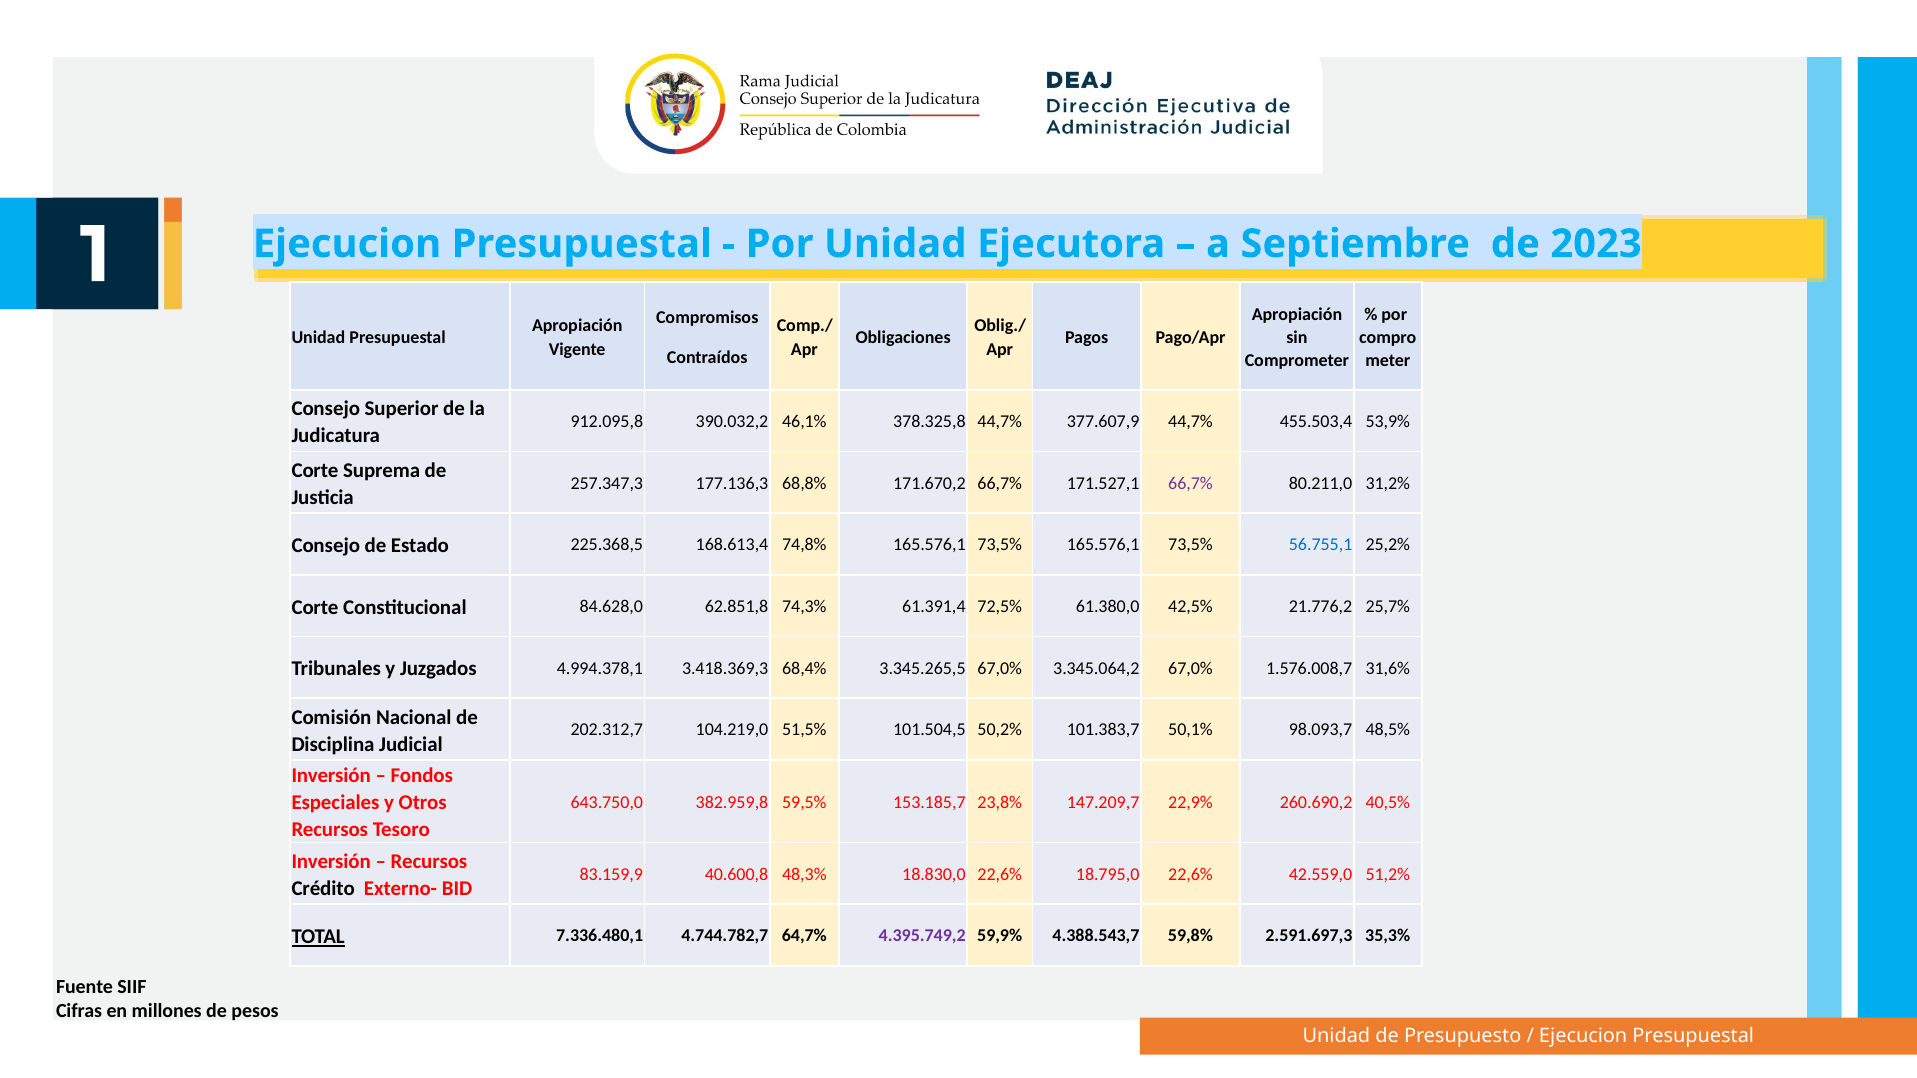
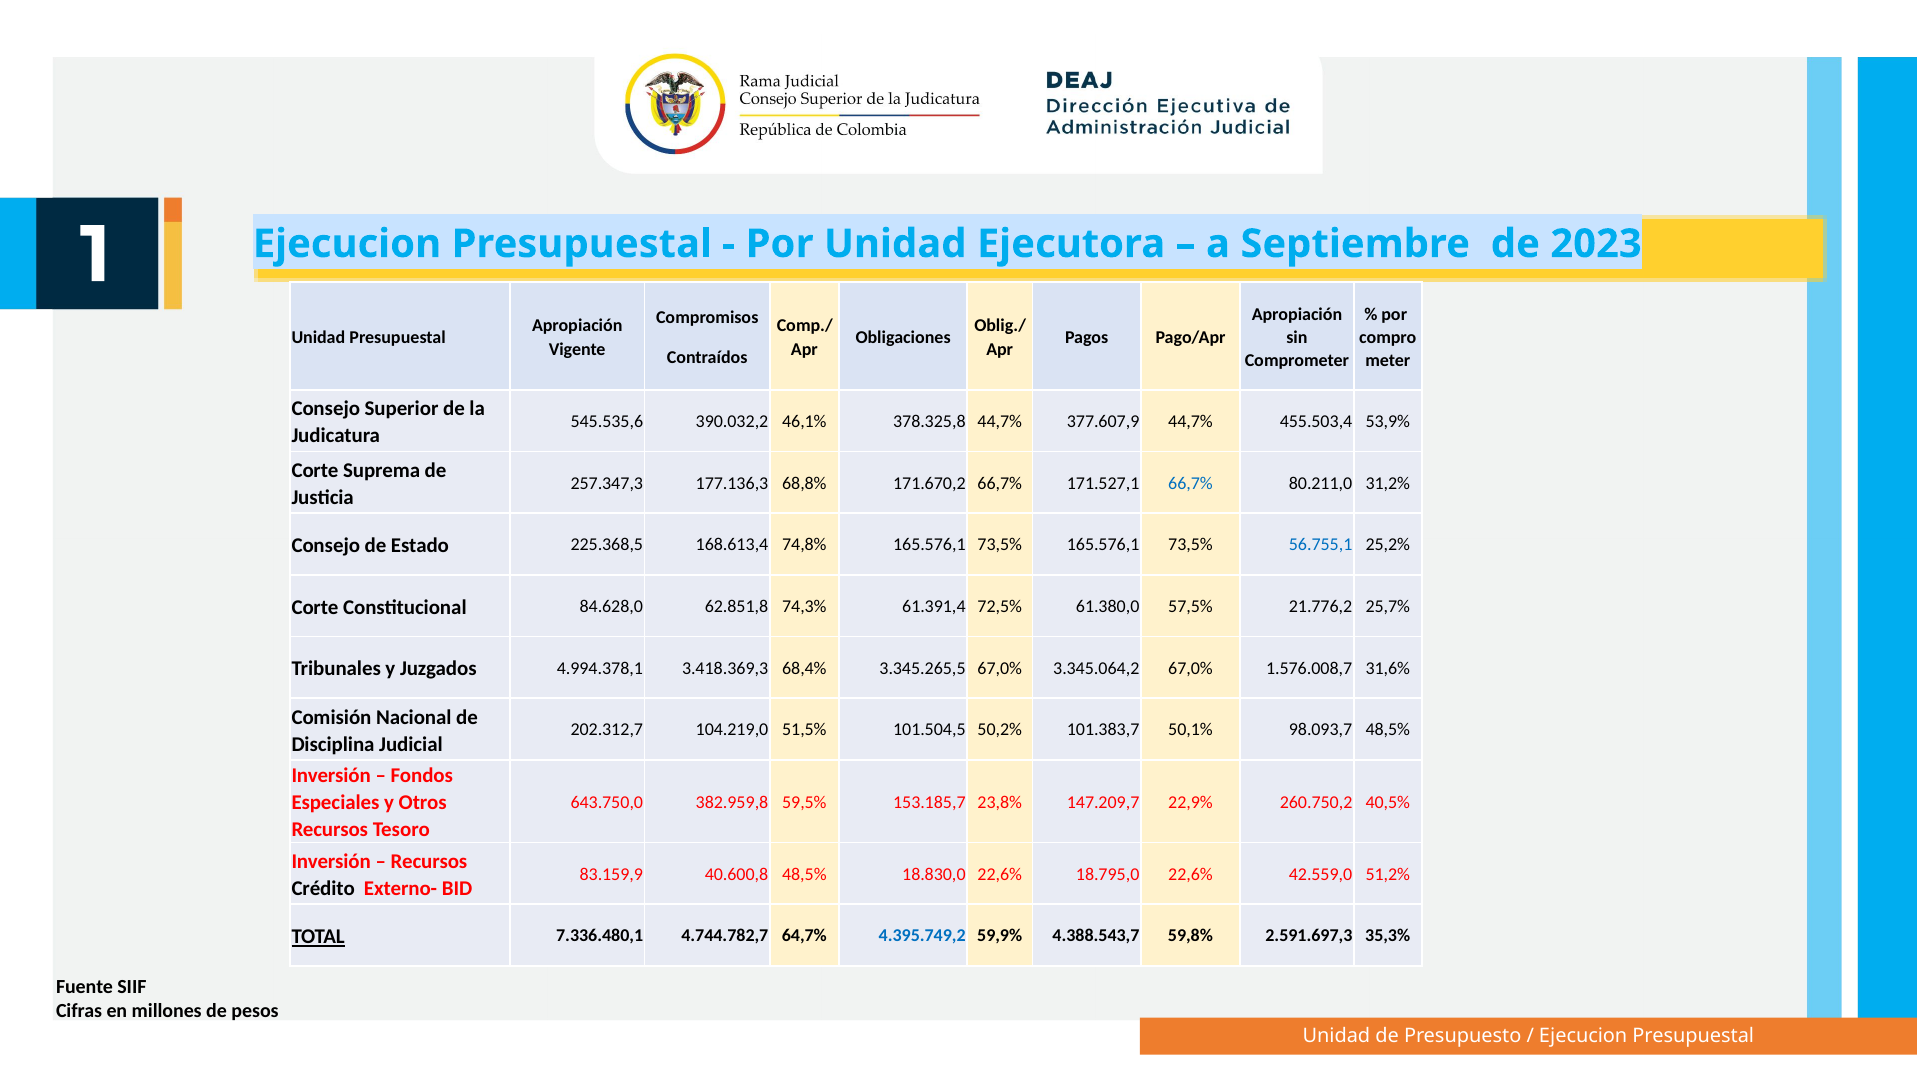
912.095,8: 912.095,8 -> 545.535,6
66,7% at (1191, 483) colour: purple -> blue
42,5%: 42,5% -> 57,5%
260.690,2: 260.690,2 -> 260.750,2
40.600,8 48,3%: 48,3% -> 48,5%
4.395.749,2 colour: purple -> blue
